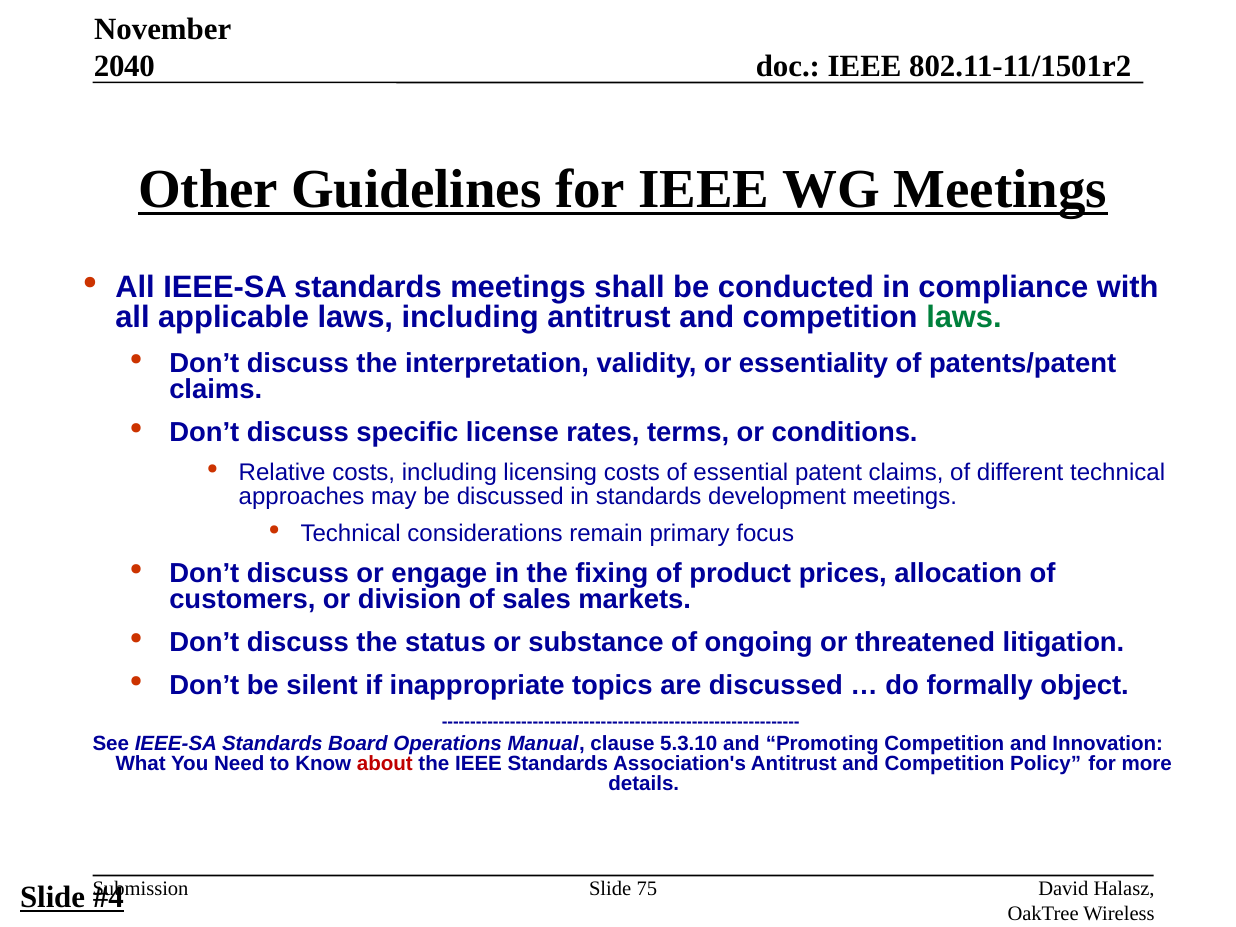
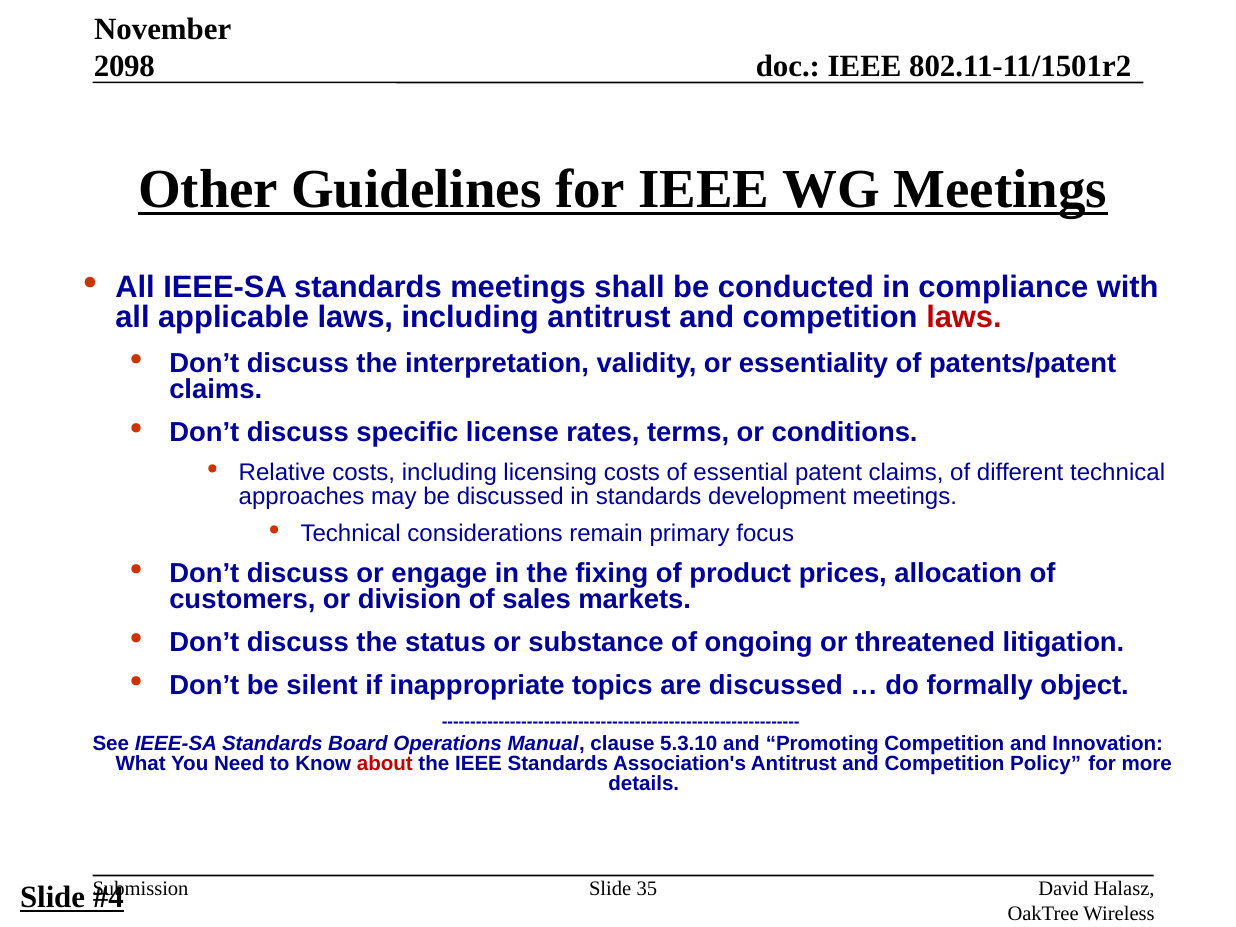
2040: 2040 -> 2098
laws at (964, 317) colour: green -> red
75: 75 -> 35
